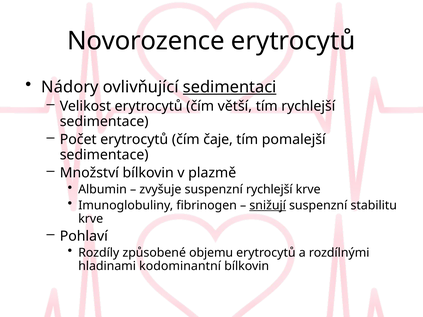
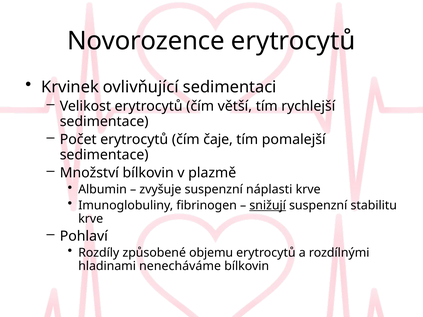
Nádory: Nádory -> Krvinek
sedimentaci underline: present -> none
suspenzní rychlejší: rychlejší -> náplasti
kodominantní: kodominantní -> nenecháváme
